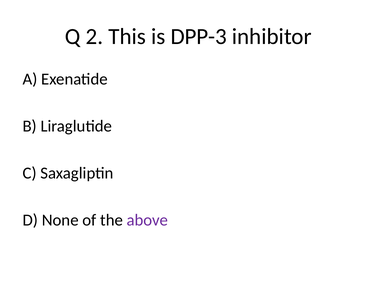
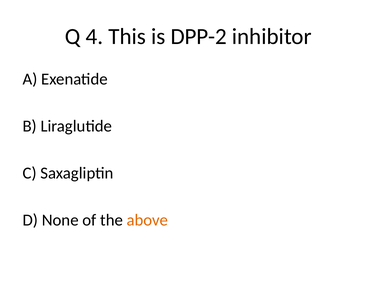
2: 2 -> 4
DPP-3: DPP-3 -> DPP-2
above colour: purple -> orange
